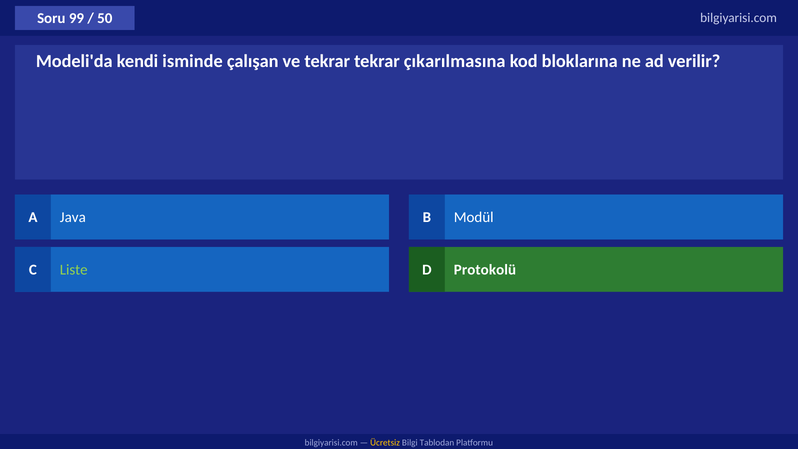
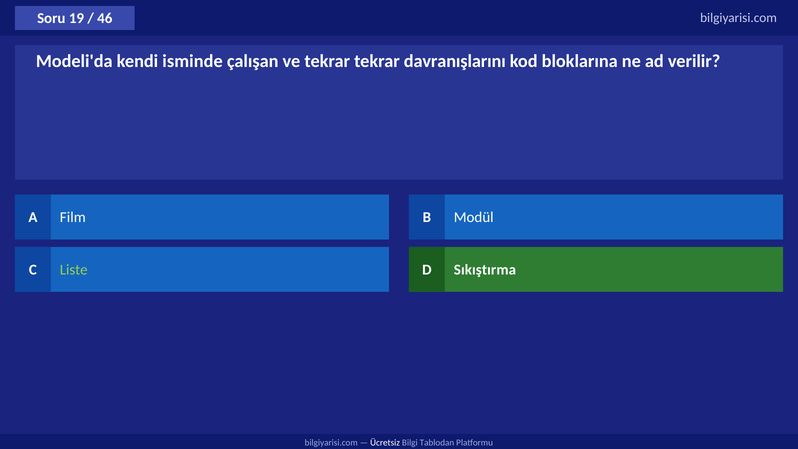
99: 99 -> 19
50: 50 -> 46
çıkarılmasına: çıkarılmasına -> davranışlarını
Java: Java -> Film
Protokolü: Protokolü -> Sıkıştırma
Ücretsiz colour: yellow -> white
